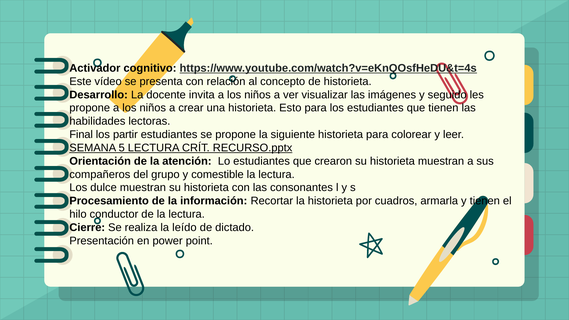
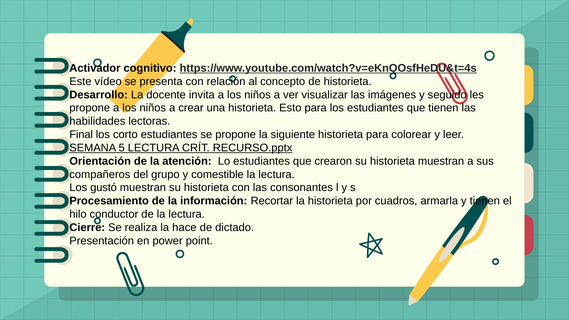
partir: partir -> corto
dulce: dulce -> gustó
leído: leído -> hace
